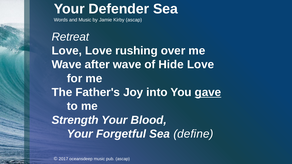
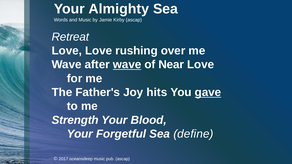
Defender: Defender -> Almighty
wave at (127, 65) underline: none -> present
Hide: Hide -> Near
into: into -> hits
